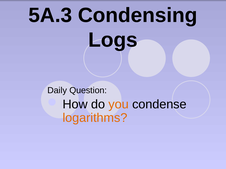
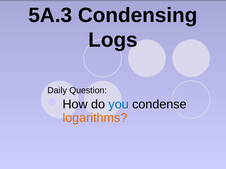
you colour: orange -> blue
